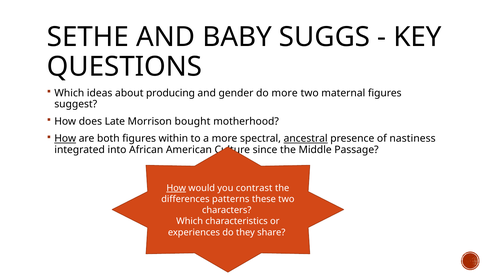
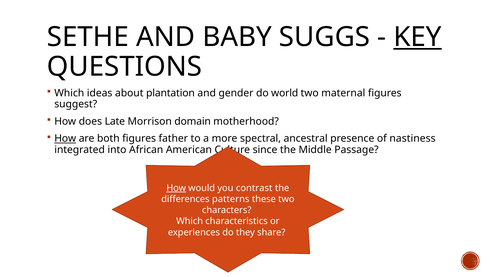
KEY underline: none -> present
producing: producing -> plantation
do more: more -> world
bought: bought -> domain
within: within -> father
ancestral underline: present -> none
